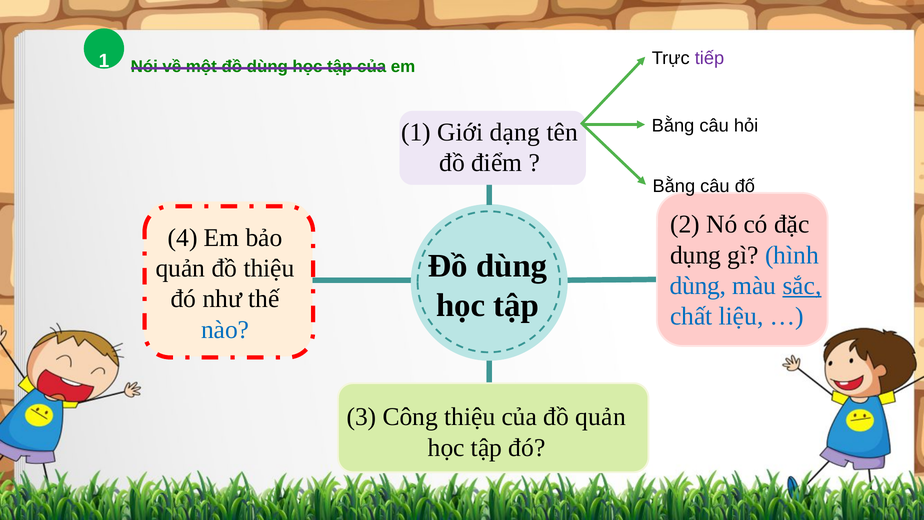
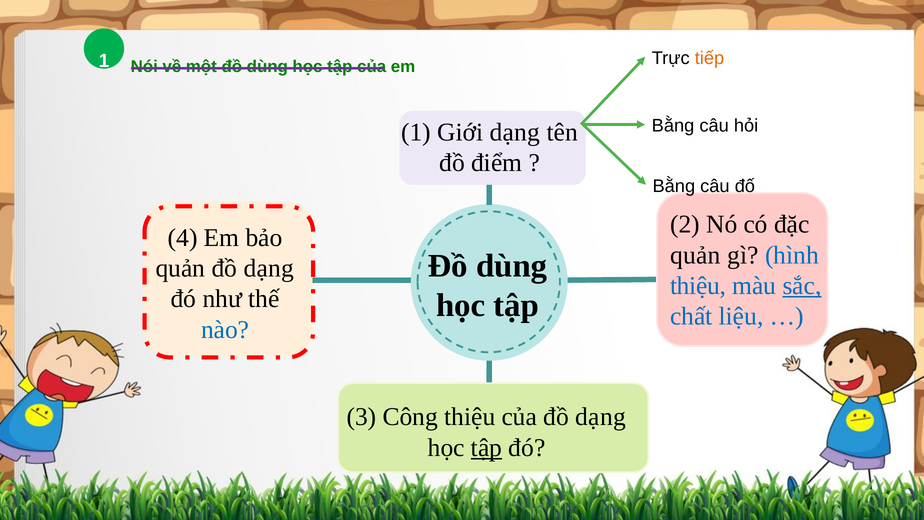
tiếp colour: purple -> orange
dụng at (696, 255): dụng -> quản
quản đồ thiệu: thiệu -> dạng
dùng at (698, 286): dùng -> thiệu
của đồ quản: quản -> dạng
tập at (487, 448) underline: none -> present
